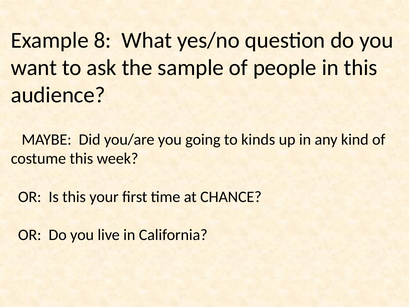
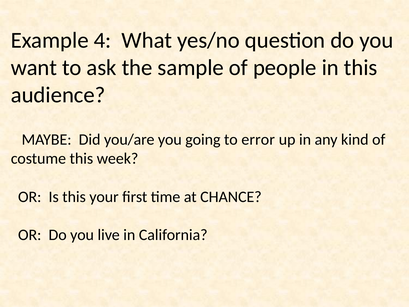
8: 8 -> 4
kinds: kinds -> error
